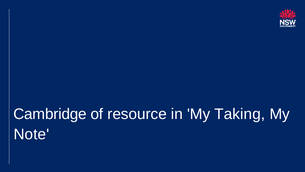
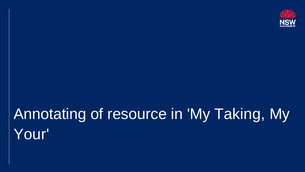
Cambridge: Cambridge -> Annotating
Note: Note -> Your
